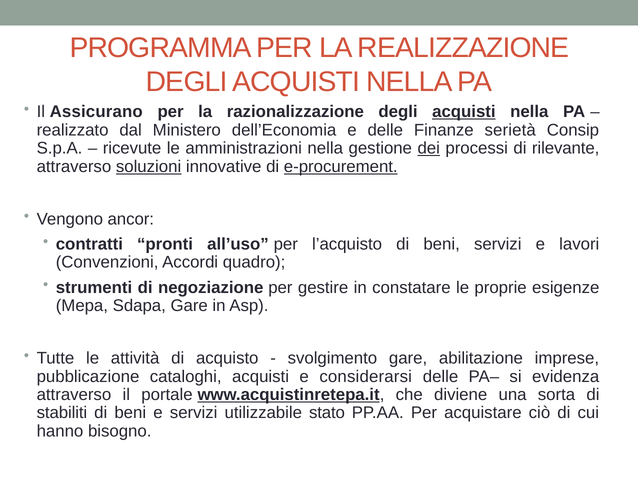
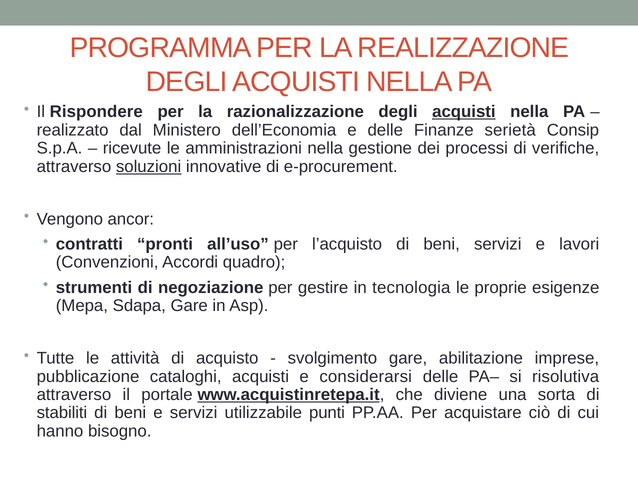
Assicurano: Assicurano -> Rispondere
dei underline: present -> none
rilevante: rilevante -> verifiche
e-procurement underline: present -> none
constatare: constatare -> tecnologia
evidenza: evidenza -> risolutiva
stato: stato -> punti
